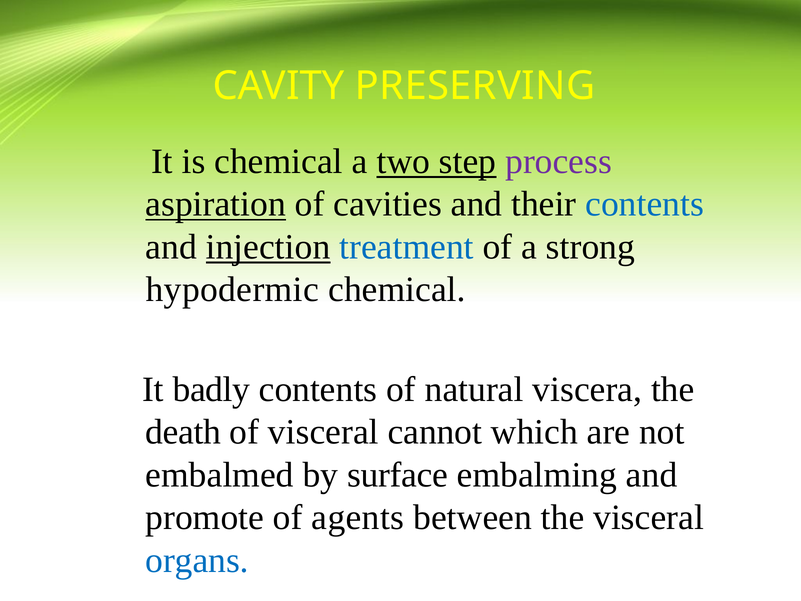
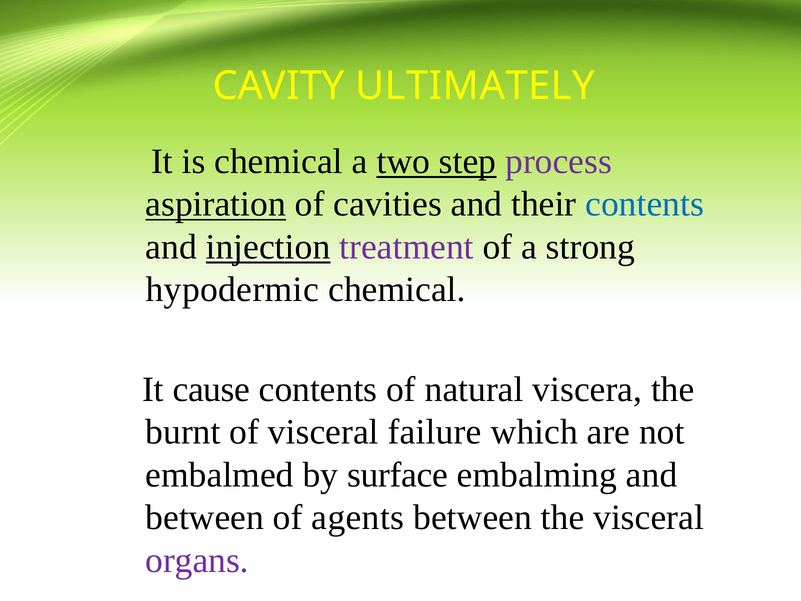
PRESERVING: PRESERVING -> ULTIMATELY
treatment colour: blue -> purple
badly: badly -> cause
death: death -> burnt
cannot: cannot -> failure
promote at (205, 517): promote -> between
organs colour: blue -> purple
